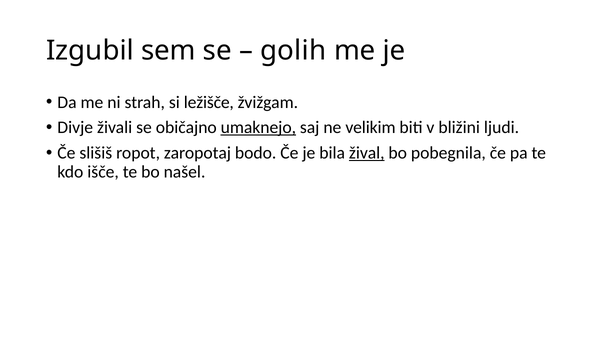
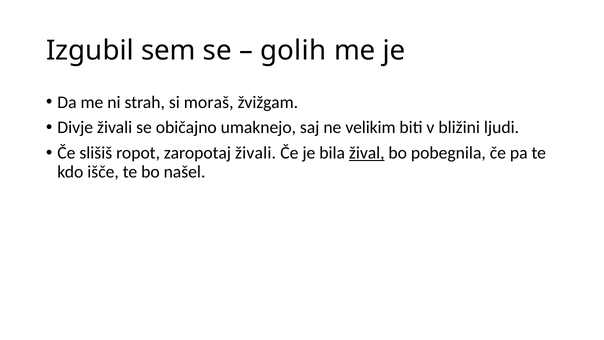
ležišče: ležišče -> moraš
umaknejo underline: present -> none
zaropotaj bodo: bodo -> živali
